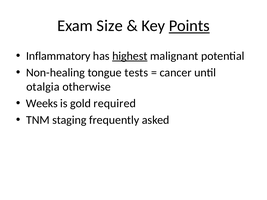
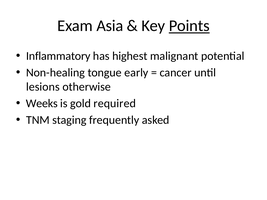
Size: Size -> Asia
highest underline: present -> none
tests: tests -> early
otalgia: otalgia -> lesions
